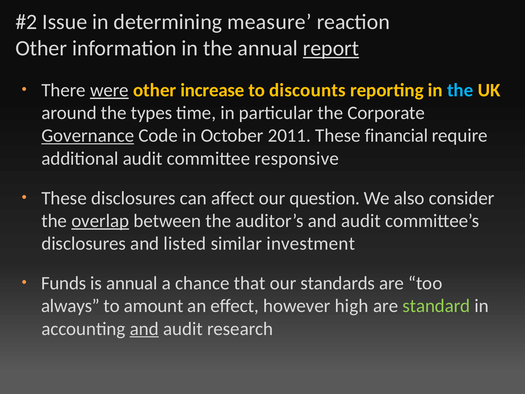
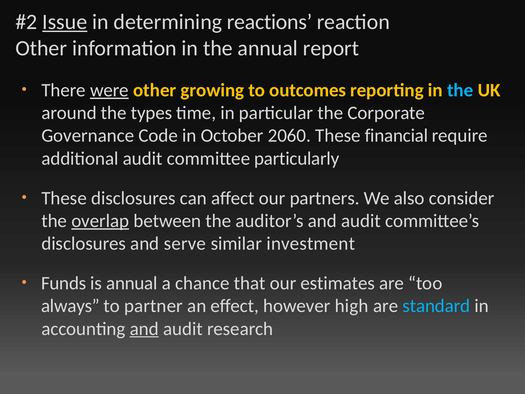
Issue underline: none -> present
measure: measure -> reactions
report underline: present -> none
increase: increase -> growing
discounts: discounts -> outcomes
Governance underline: present -> none
2011: 2011 -> 2060
responsive: responsive -> particularly
question: question -> partners
listed: listed -> serve
standards: standards -> estimates
amount: amount -> partner
standard colour: light green -> light blue
